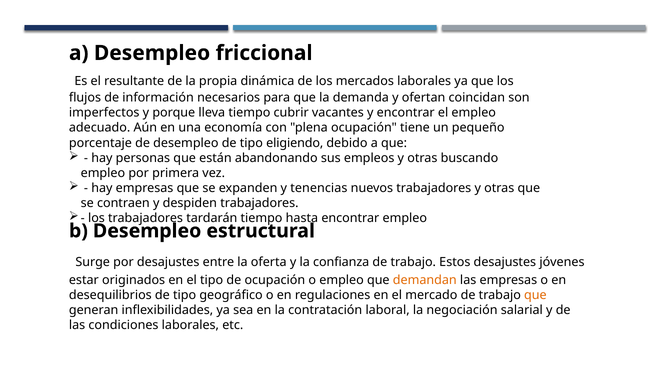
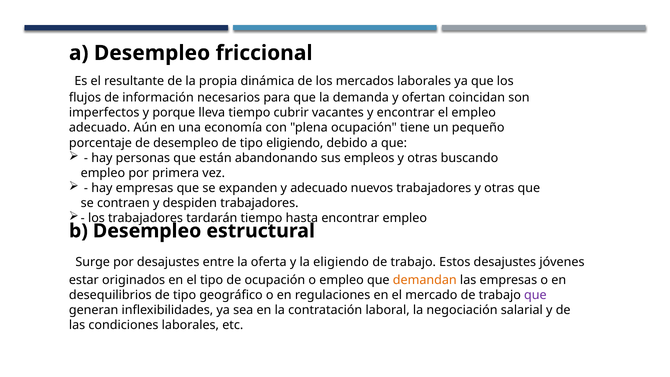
y tenencias: tenencias -> adecuado
la confianza: confianza -> eligiendo
que at (535, 295) colour: orange -> purple
